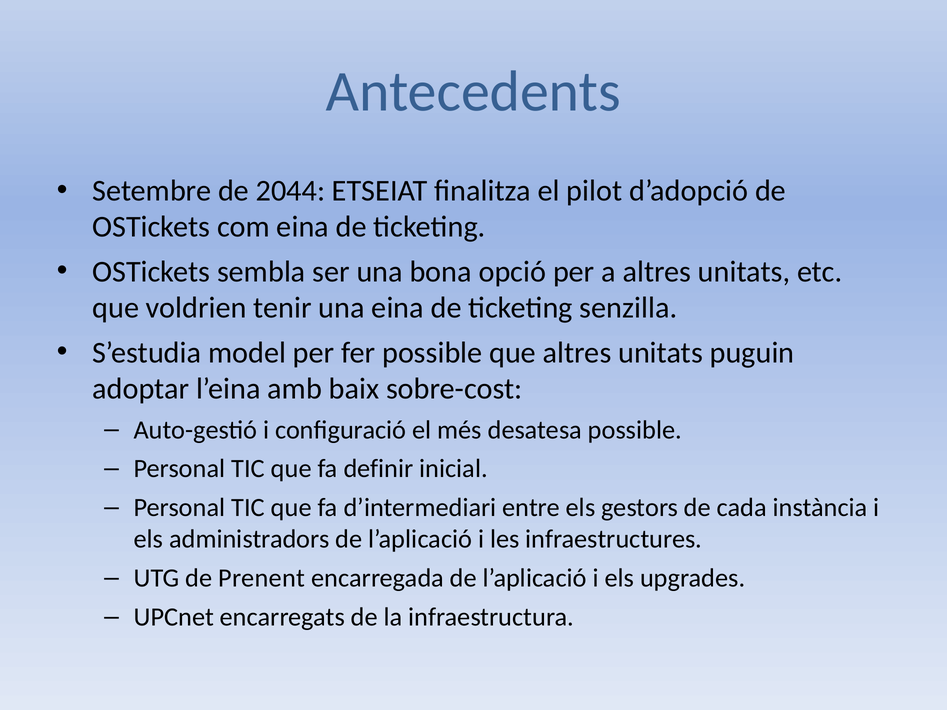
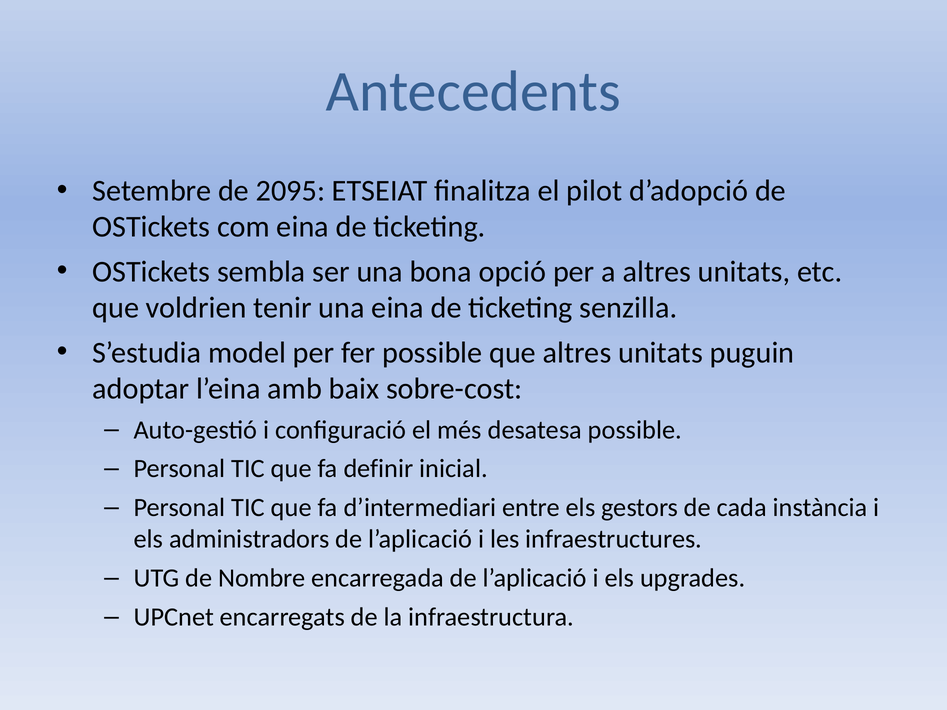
2044: 2044 -> 2095
Prenent: Prenent -> Nombre
